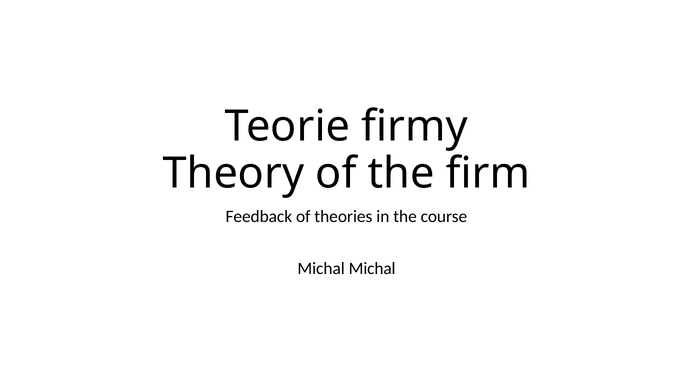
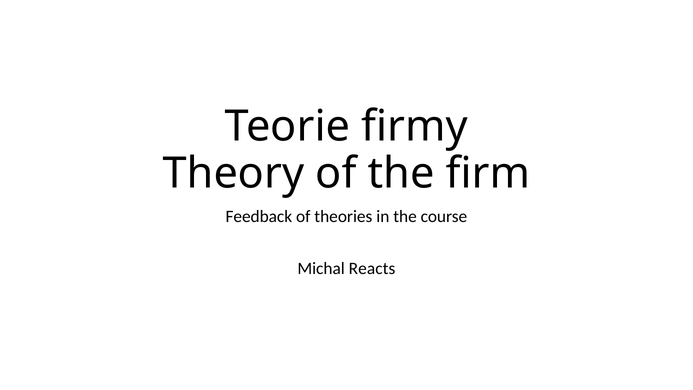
Michal Michal: Michal -> Reacts
